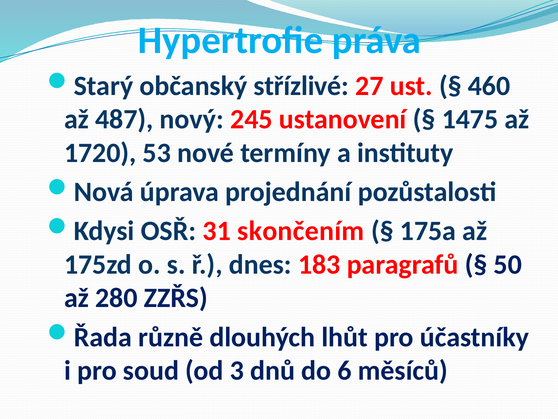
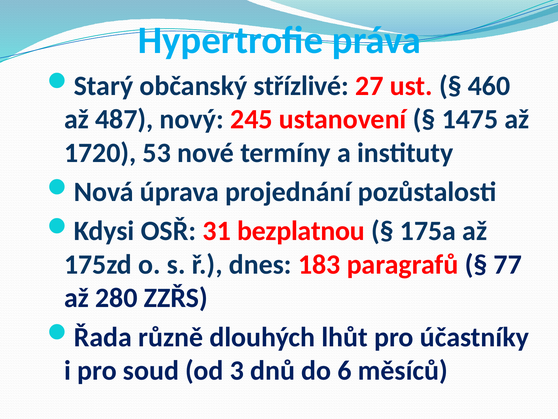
skončením: skončením -> bezplatnou
50: 50 -> 77
